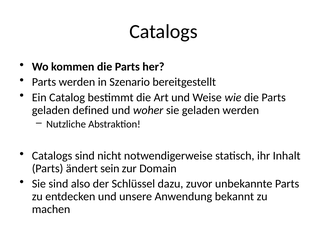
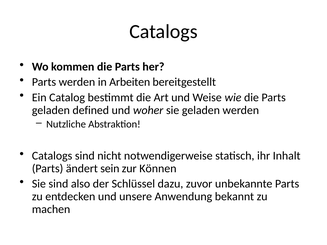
Szenario: Szenario -> Arbeiten
Domain: Domain -> Können
